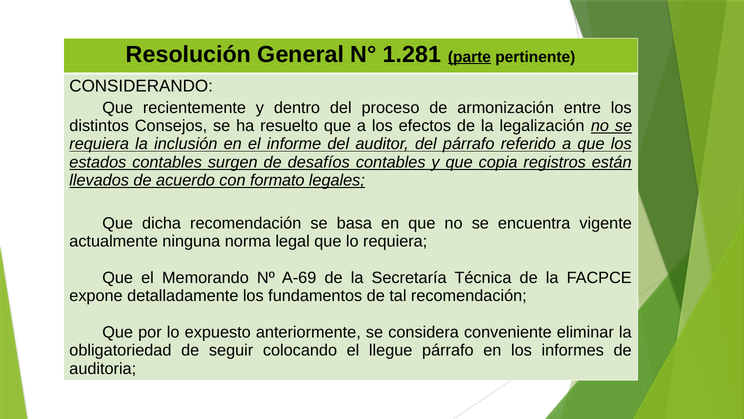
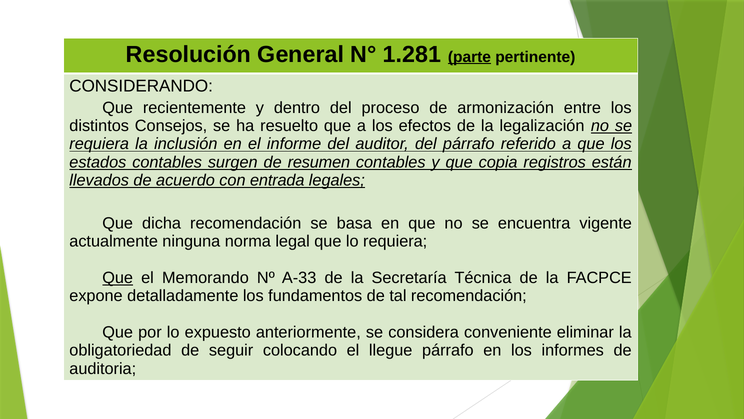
desafíos: desafíos -> resumen
formato: formato -> entrada
Que at (118, 277) underline: none -> present
A-69: A-69 -> A-33
